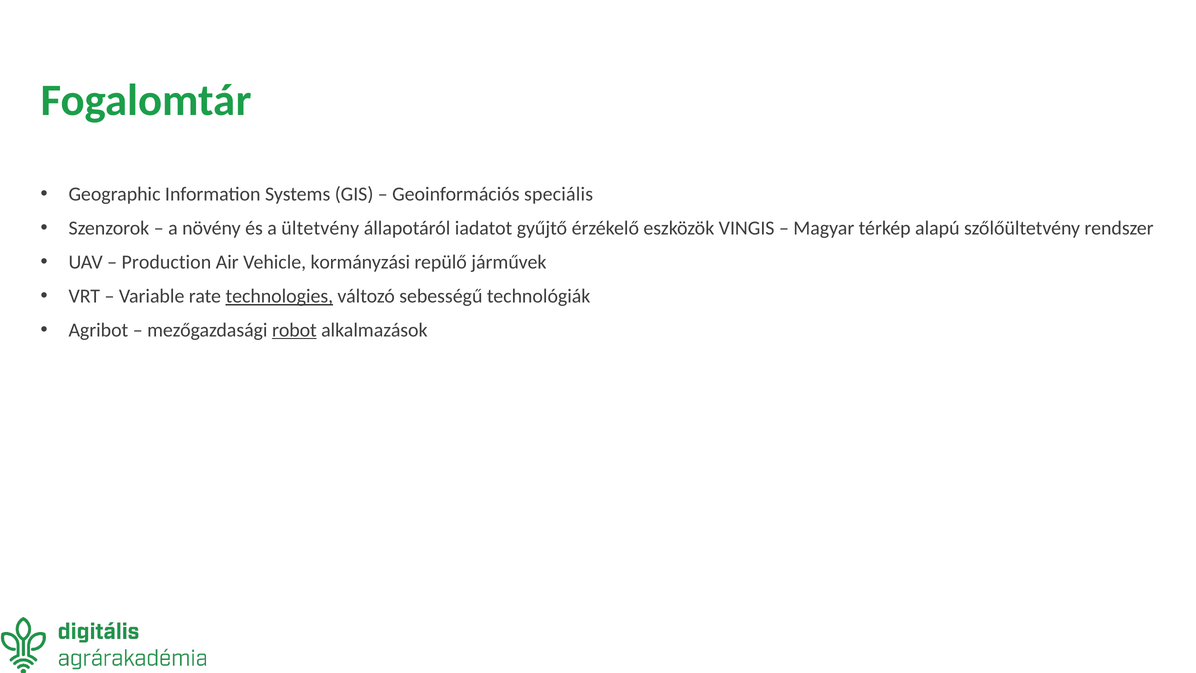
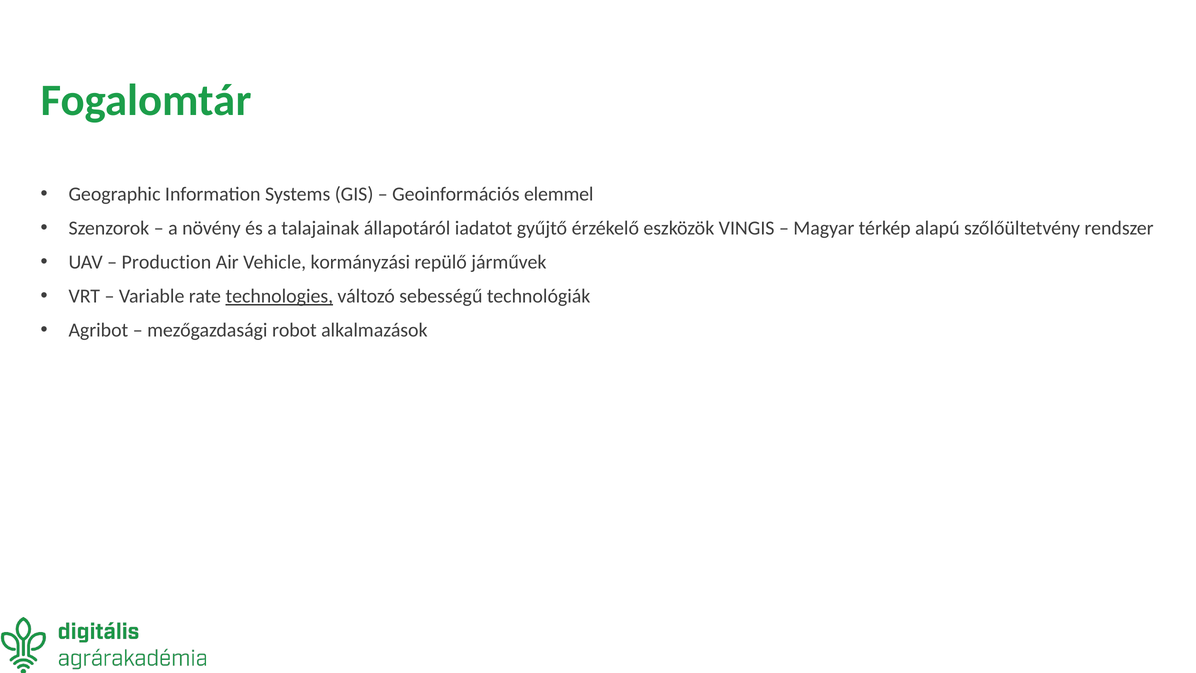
speciális: speciális -> elemmel
ültetvény: ültetvény -> talajainak
robot underline: present -> none
